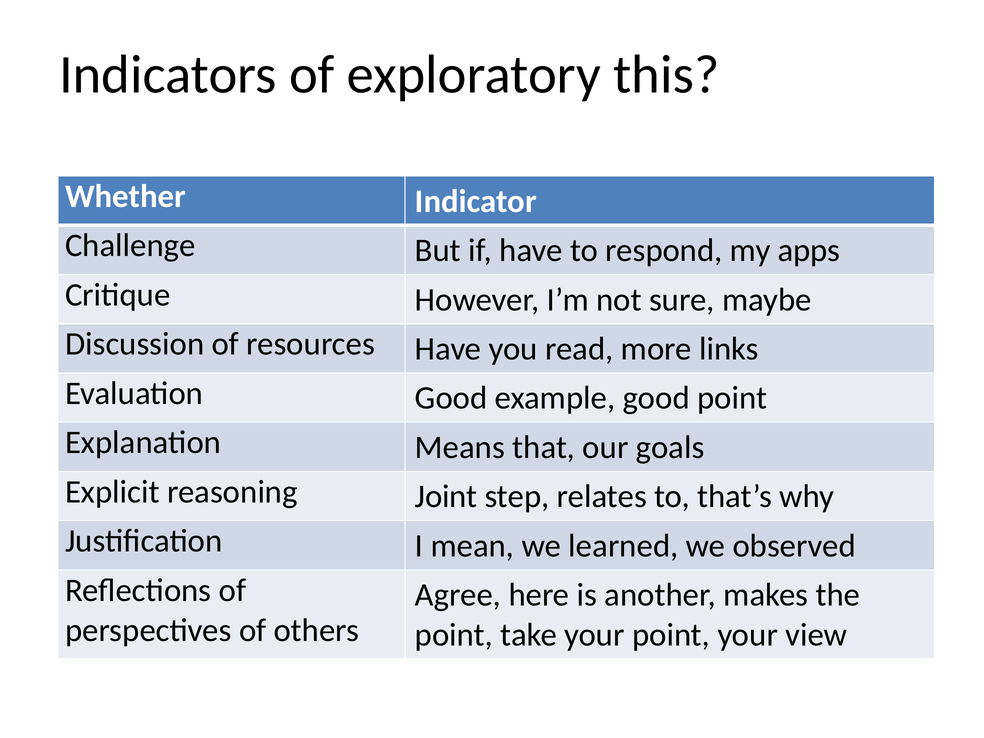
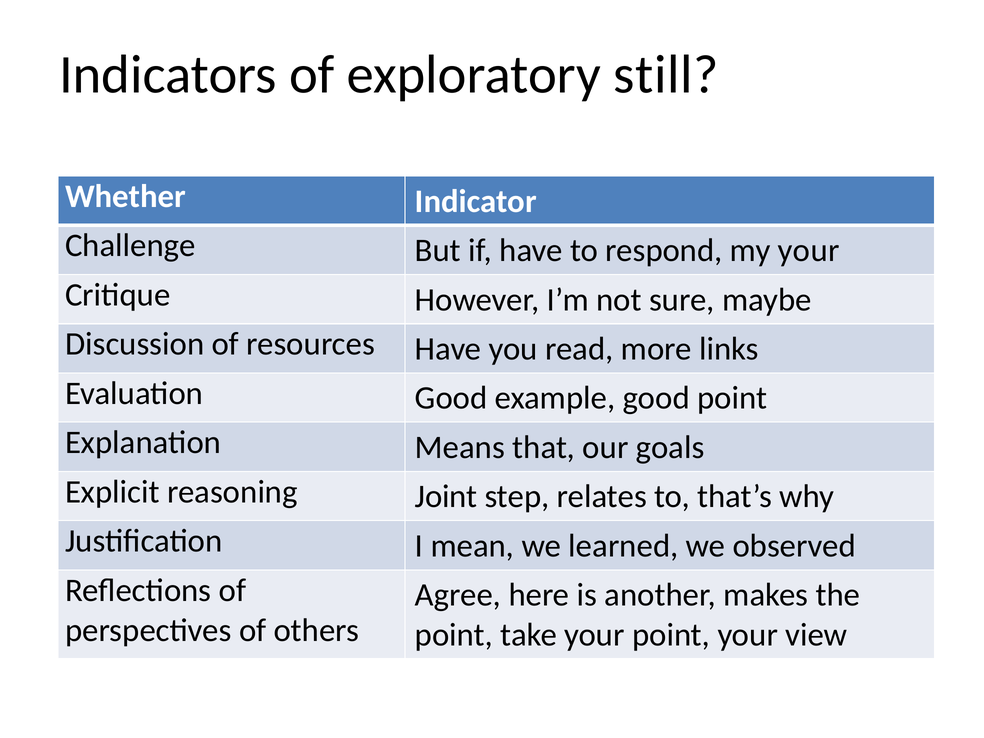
this: this -> still
my apps: apps -> your
